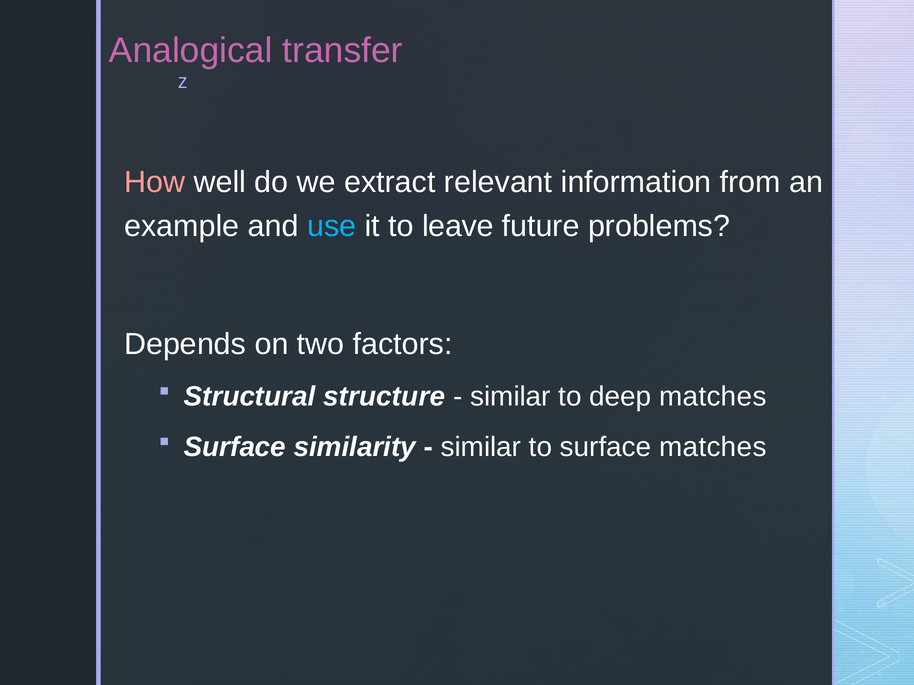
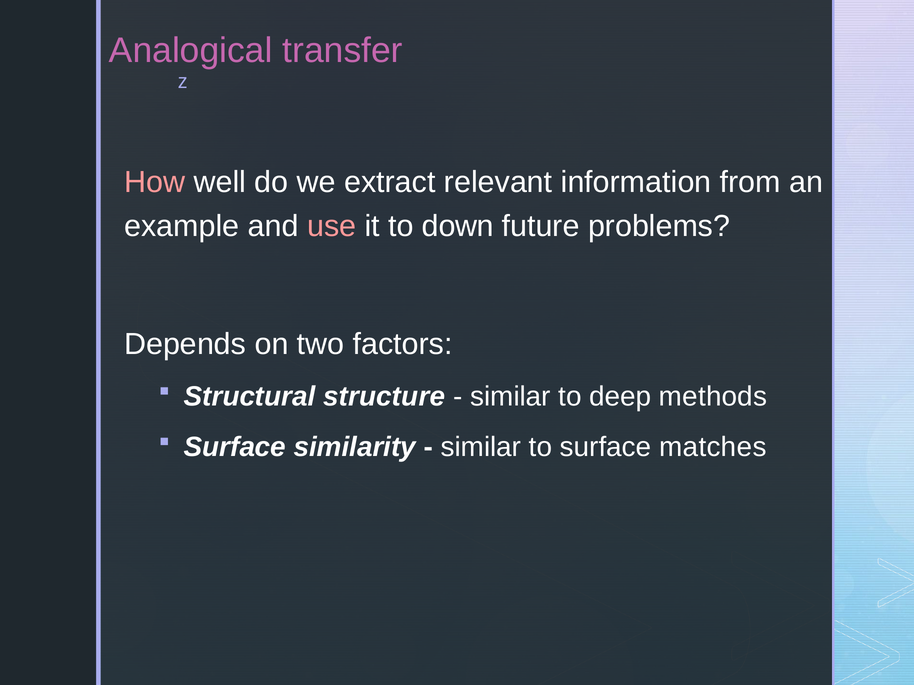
use colour: light blue -> pink
leave: leave -> down
deep matches: matches -> methods
